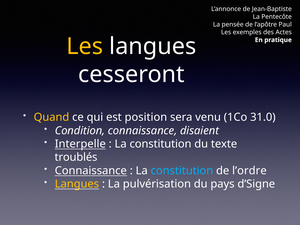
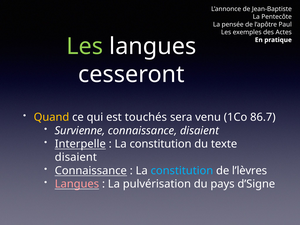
Les at (85, 46) colour: yellow -> light green
position: position -> touchés
31.0: 31.0 -> 86.7
Condition: Condition -> Survienne
troublés at (76, 157): troublés -> disaient
l’ordre: l’ordre -> l’lèvres
Langues at (77, 184) colour: yellow -> pink
